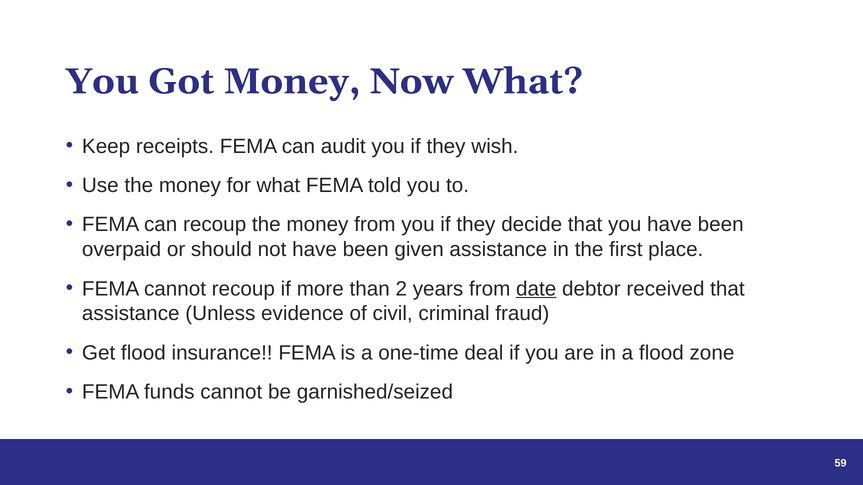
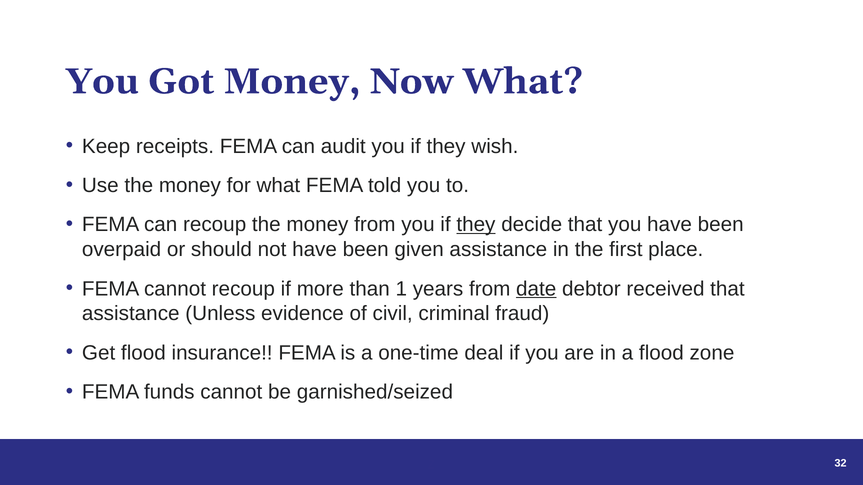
they at (476, 225) underline: none -> present
2: 2 -> 1
59: 59 -> 32
